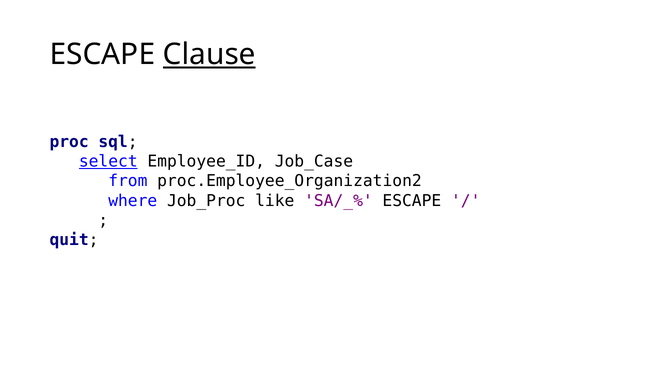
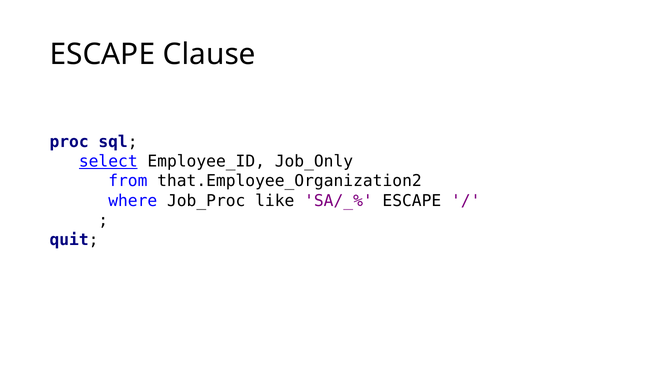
Clause underline: present -> none
Job_Case: Job_Case -> Job_Only
proc.Employee_Organization2: proc.Employee_Organization2 -> that.Employee_Organization2
